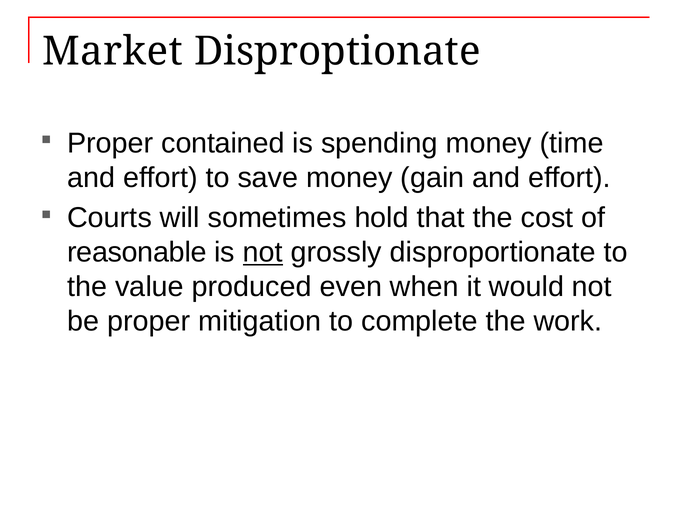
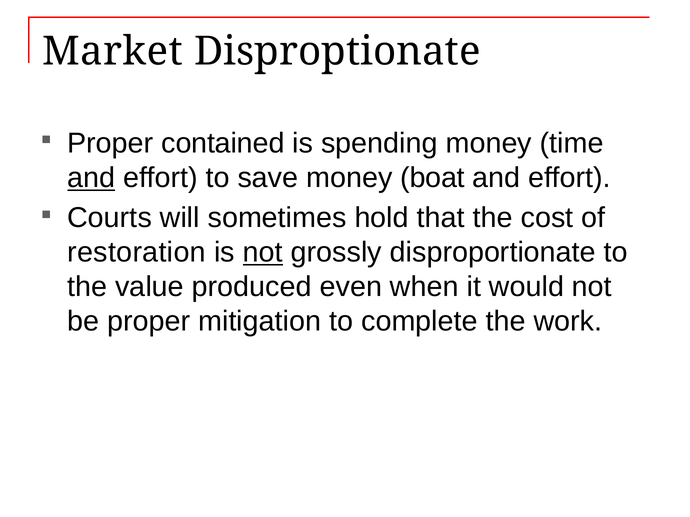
and at (91, 178) underline: none -> present
gain: gain -> boat
reasonable: reasonable -> restoration
